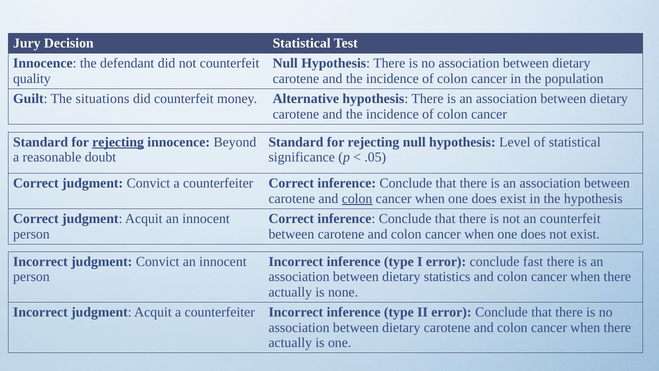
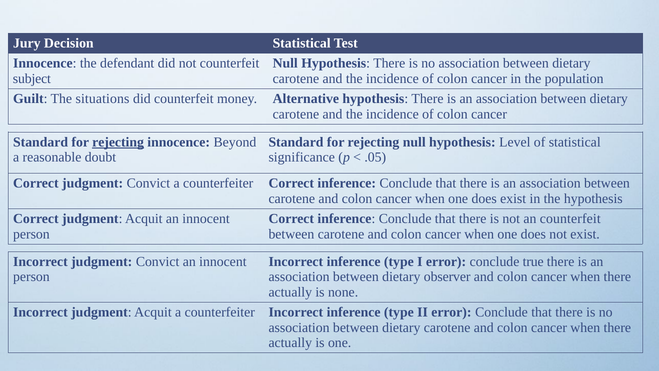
quality: quality -> subject
colon at (357, 198) underline: present -> none
fast: fast -> true
statistics: statistics -> observer
